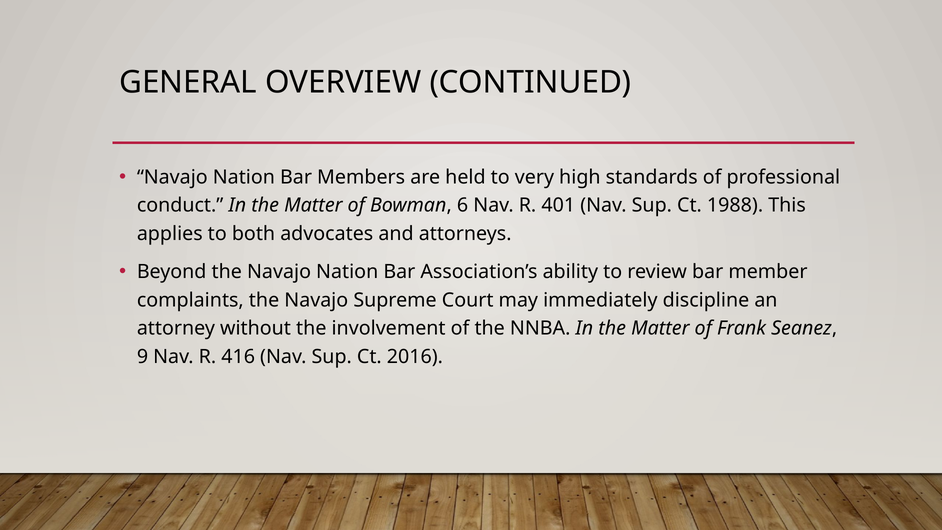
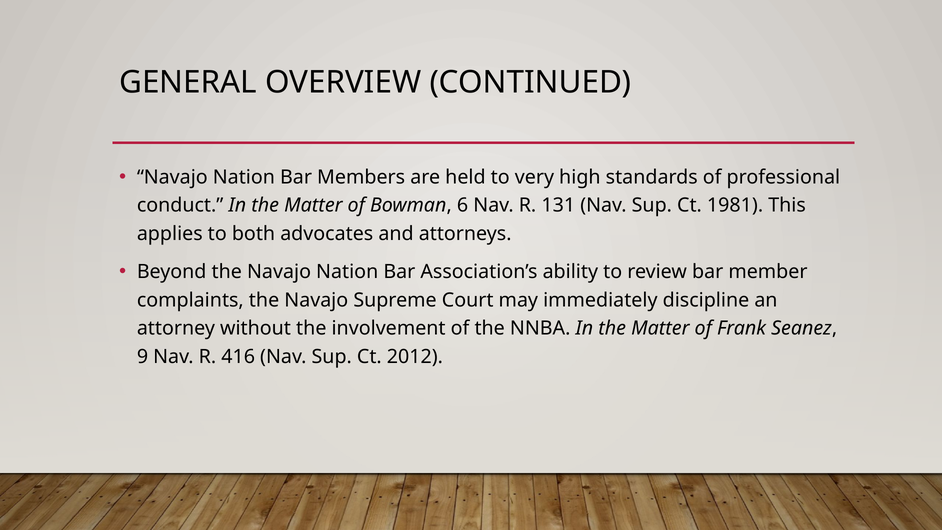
401: 401 -> 131
1988: 1988 -> 1981
2016: 2016 -> 2012
